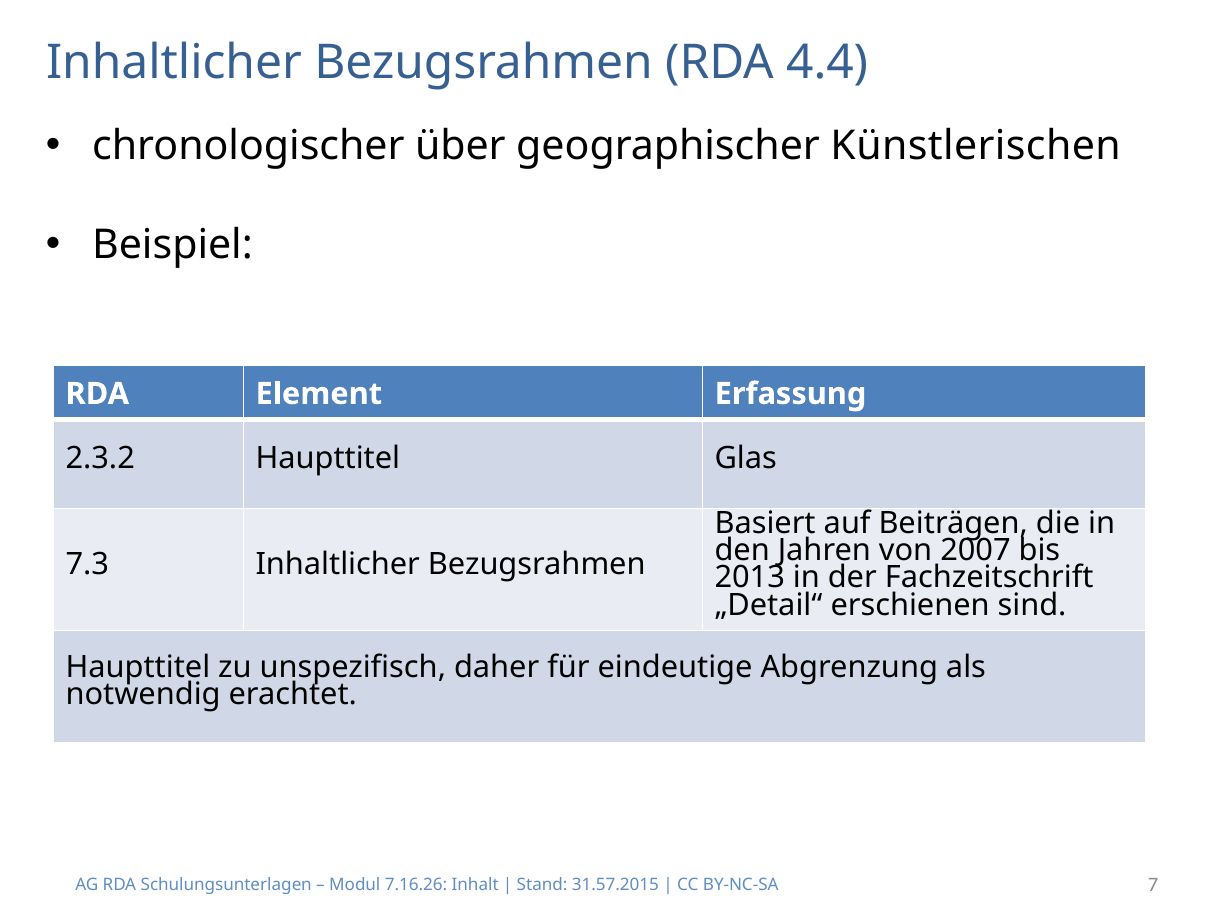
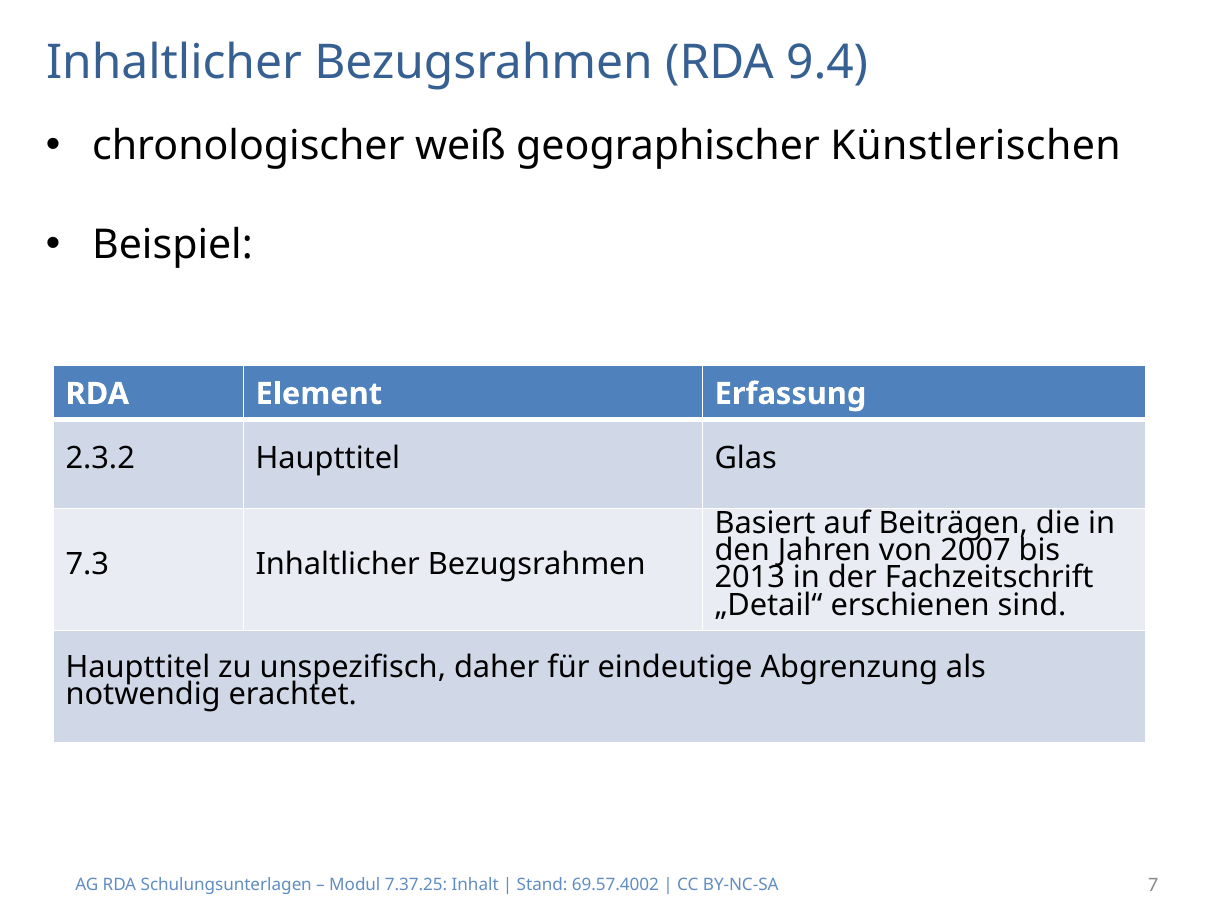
4.4: 4.4 -> 9.4
über: über -> weiß
7.16.26: 7.16.26 -> 7.37.25
31.57.2015: 31.57.2015 -> 69.57.4002
